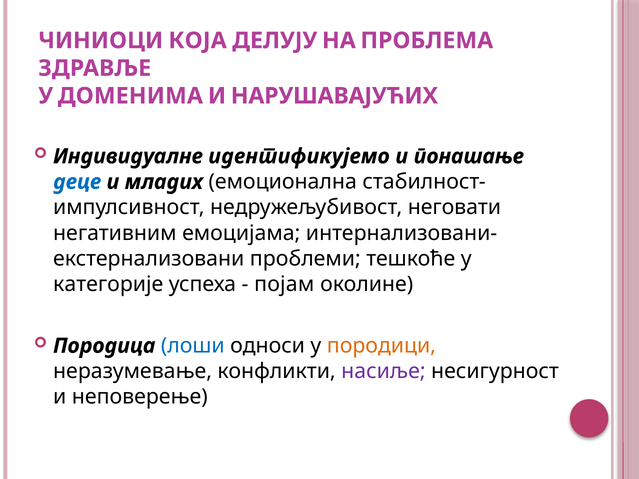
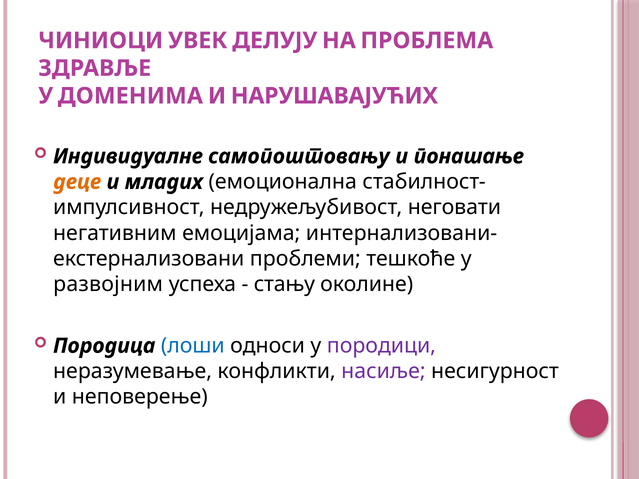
КОЈА: КОЈА -> УВЕК
идентификујемо: идентификујемо -> самопоштовању
деце colour: blue -> orange
категорије: категорије -> развојним
појам: појам -> стању
породици colour: orange -> purple
